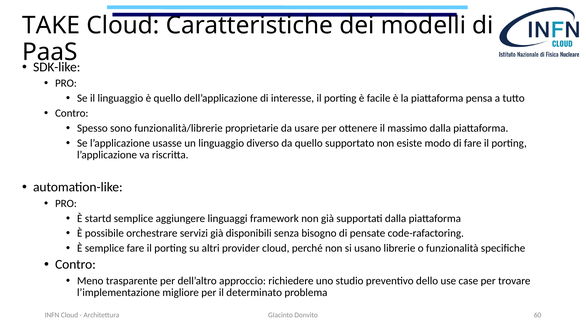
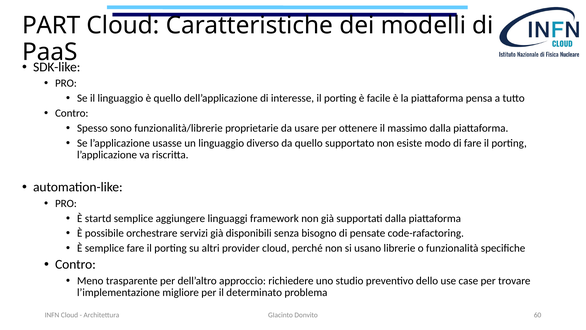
TAKE: TAKE -> PART
